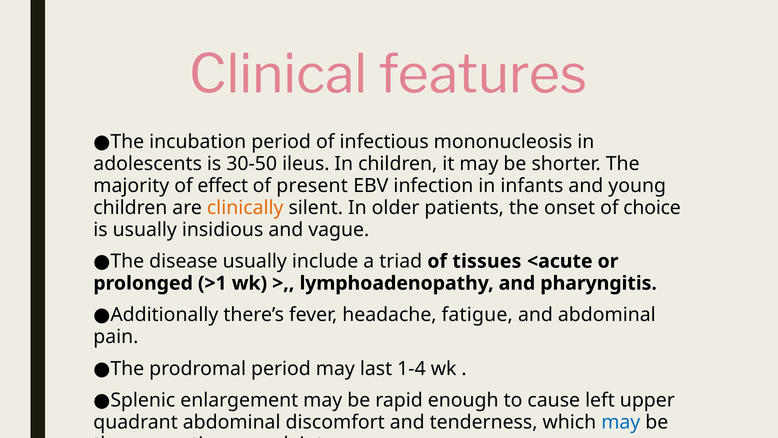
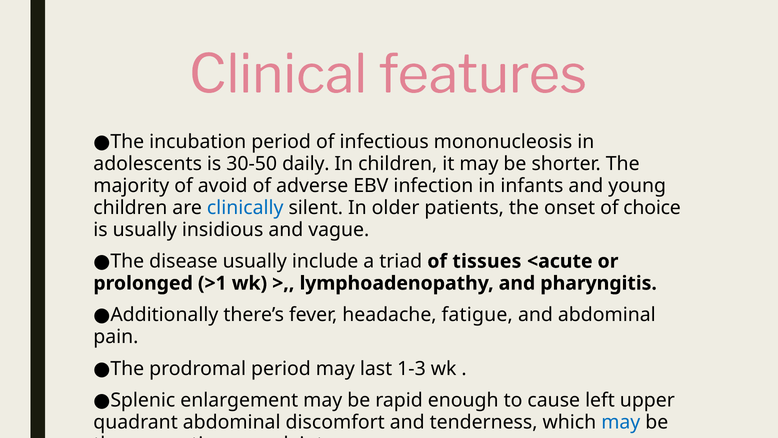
ileus: ileus -> daily
effect: effect -> avoid
present: present -> adverse
clinically colour: orange -> blue
1-4: 1-4 -> 1-3
